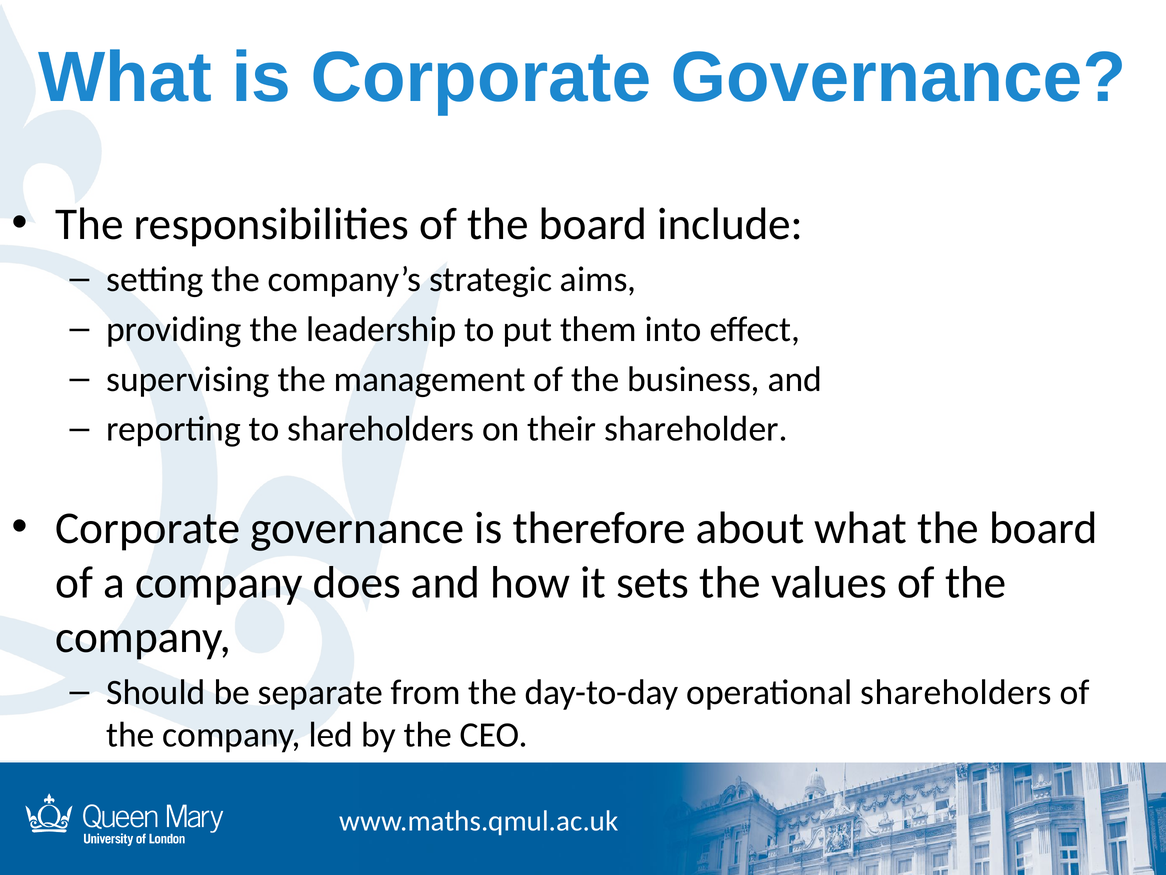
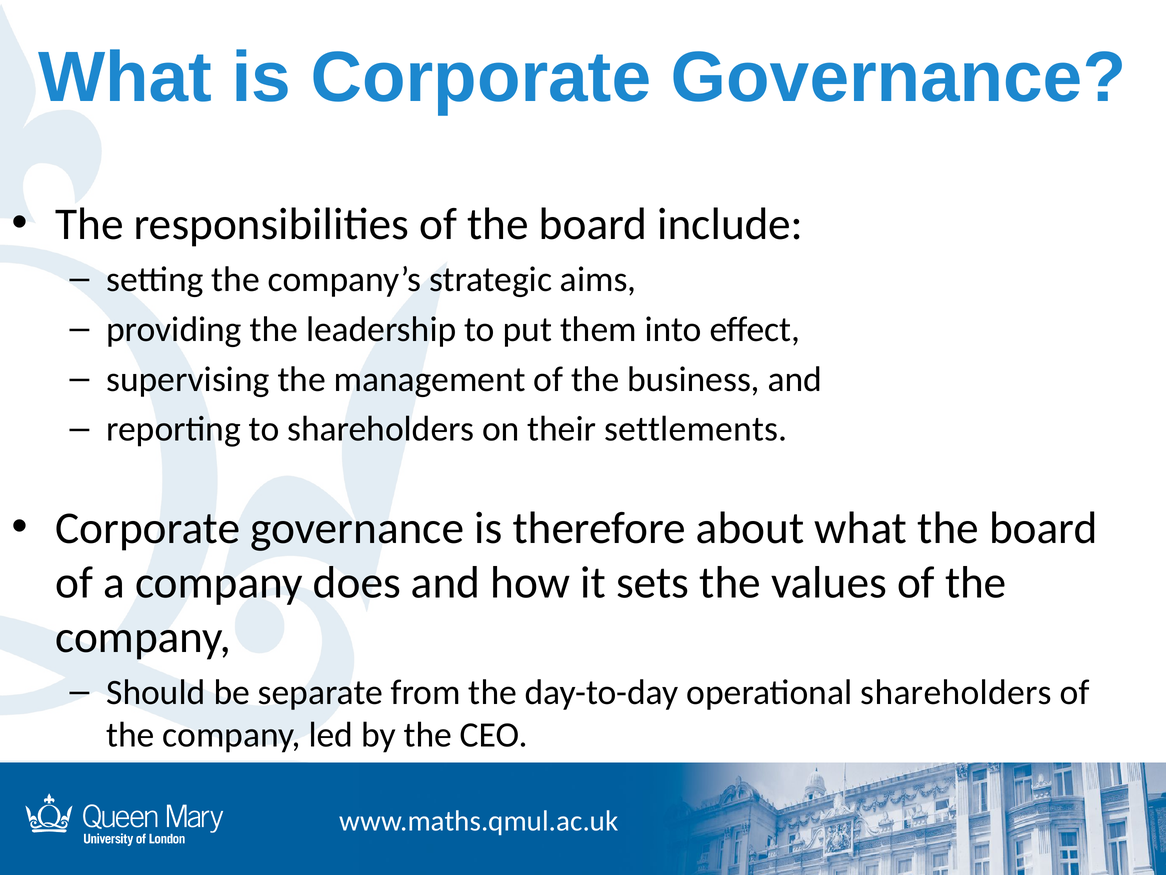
shareholder: shareholder -> settlements
